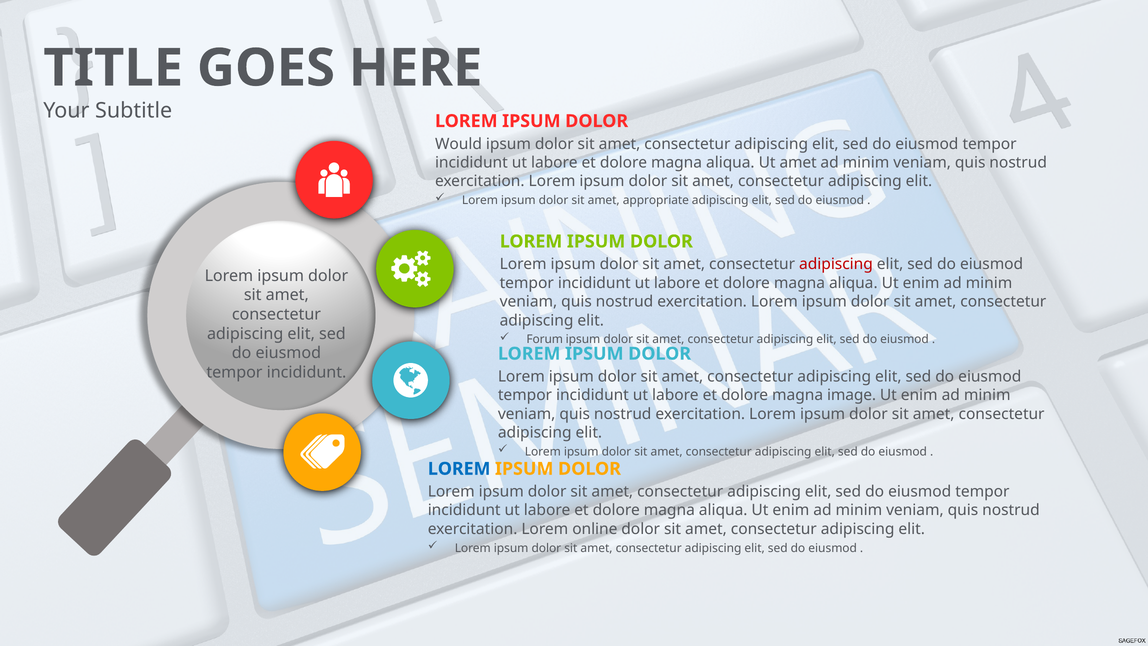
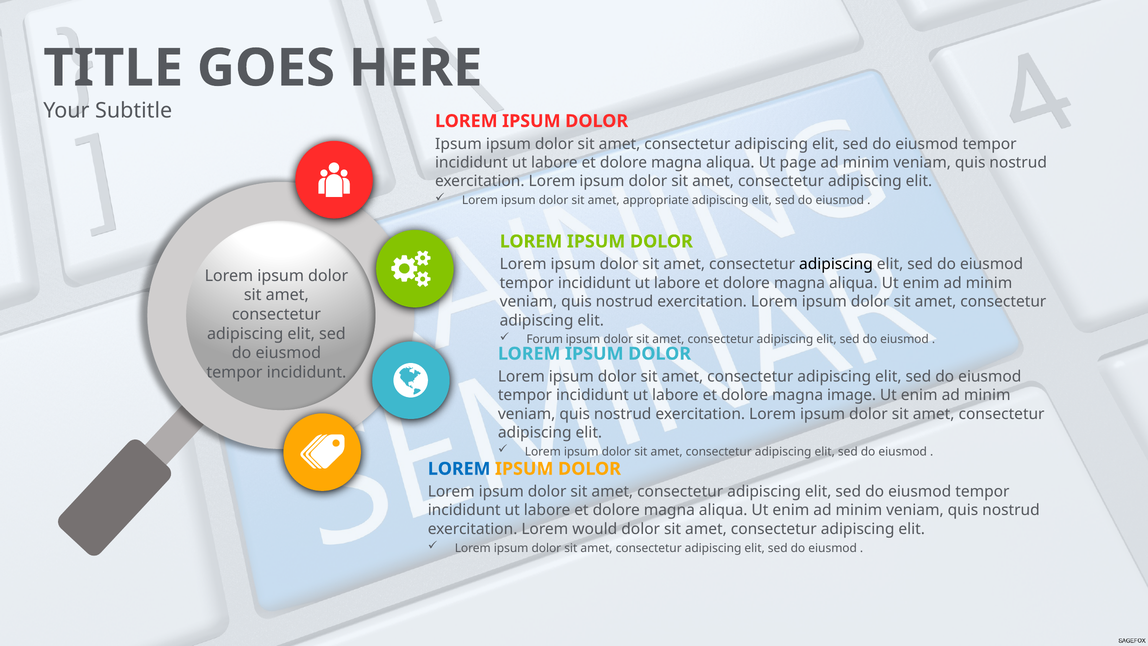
Would at (458, 144): Would -> Ipsum
Ut amet: amet -> page
adipiscing at (836, 264) colour: red -> black
online: online -> would
